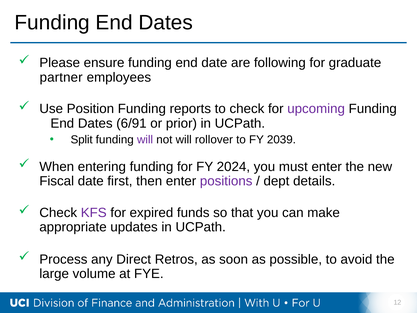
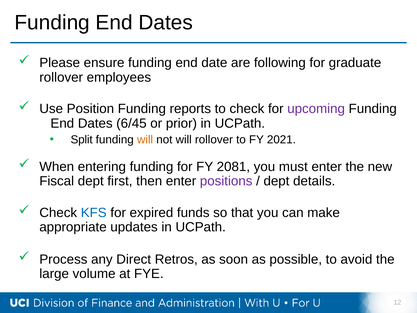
partner at (61, 77): partner -> rollover
6/91: 6/91 -> 6/45
will at (145, 140) colour: purple -> orange
2039: 2039 -> 2021
2024: 2024 -> 2081
Fiscal date: date -> dept
KFS colour: purple -> blue
